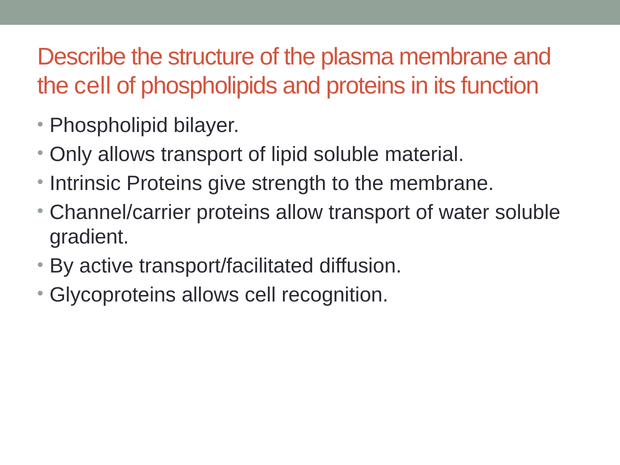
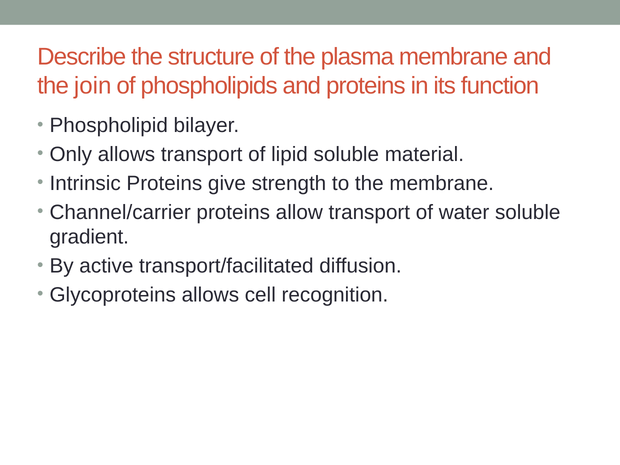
the cell: cell -> join
